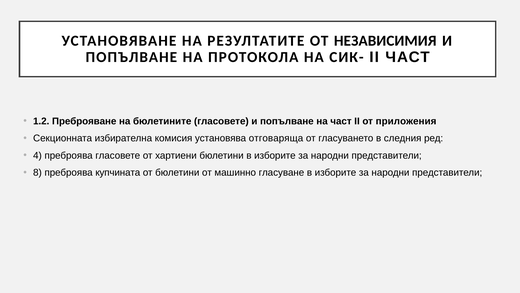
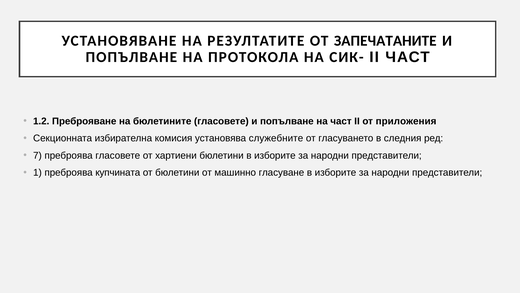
НЕЗАВИСИМИЯ: НЕЗАВИСИМИЯ -> ЗАПЕЧАТАНИТЕ
отговаряща: отговаряща -> служебните
4: 4 -> 7
8: 8 -> 1
